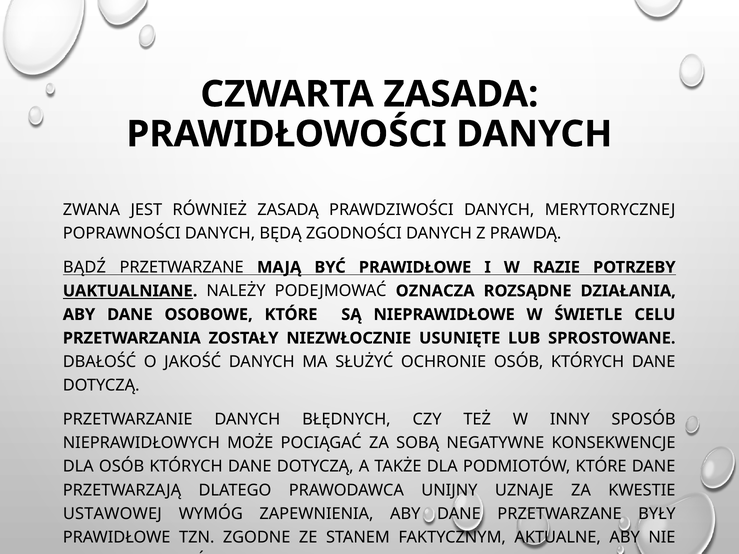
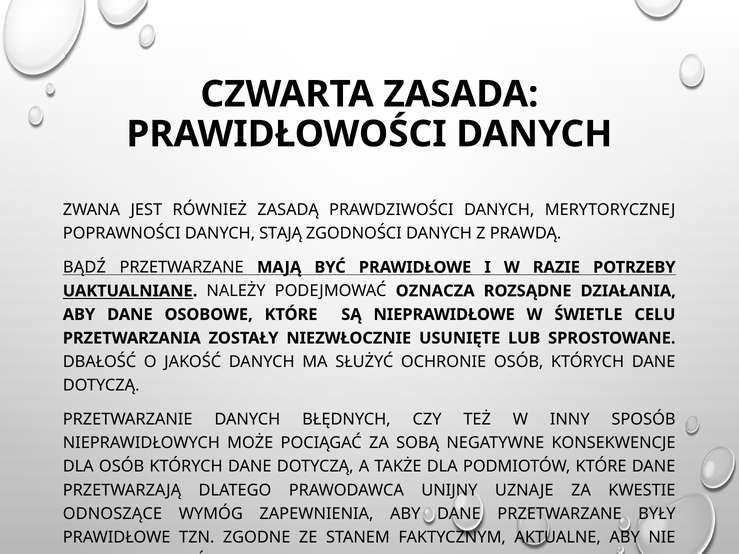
BĘDĄ: BĘDĄ -> STAJĄ
USTAWOWEJ: USTAWOWEJ -> ODNOSZĄCE
